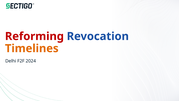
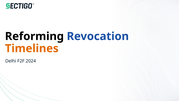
Reforming colour: red -> black
